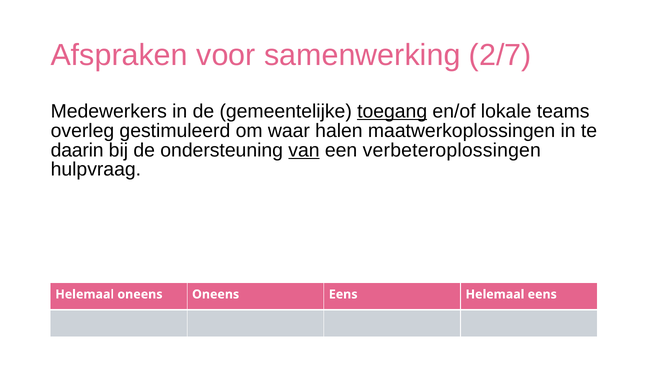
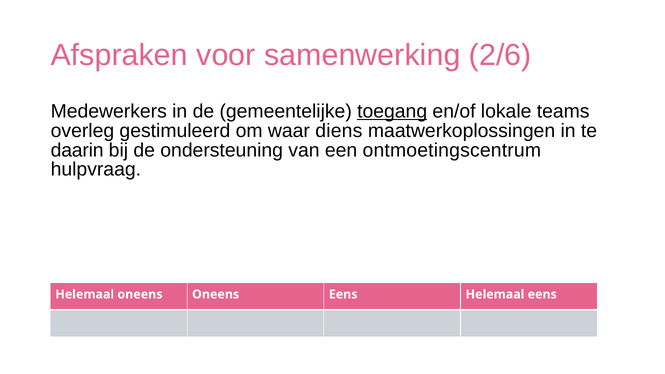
2/7: 2/7 -> 2/6
halen: halen -> diens
van underline: present -> none
verbeteroplossingen: verbeteroplossingen -> ontmoetingscentrum
